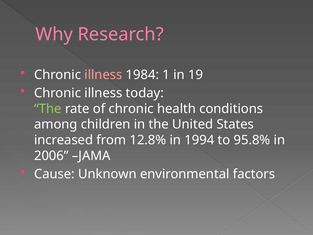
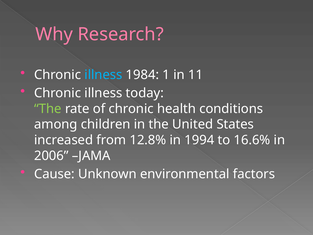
illness at (103, 75) colour: pink -> light blue
19: 19 -> 11
95.8%: 95.8% -> 16.6%
